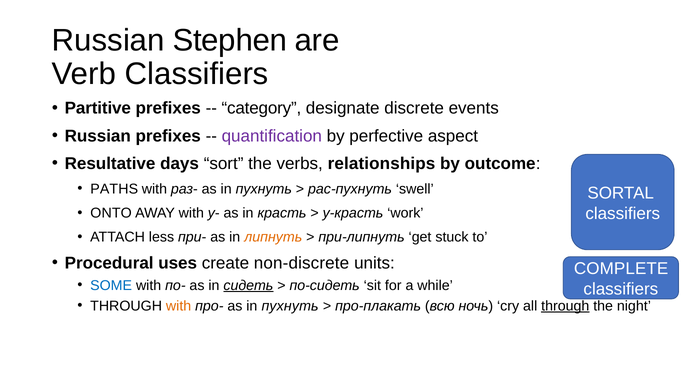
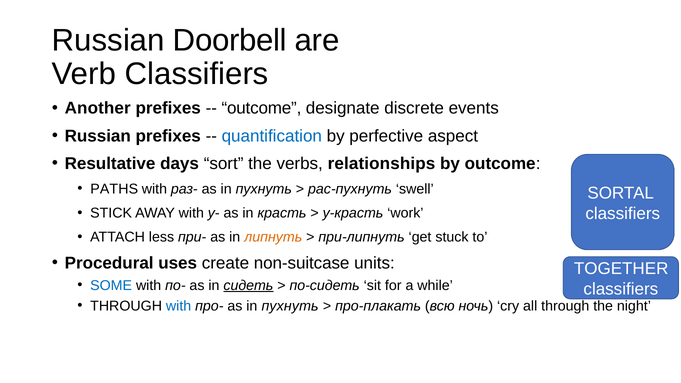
Stephen: Stephen -> Doorbell
Partitive: Partitive -> Another
category at (261, 108): category -> outcome
quantification colour: purple -> blue
ONTO: ONTO -> STICK
non-discrete: non-discrete -> non-suitcase
COMPLETE: COMPLETE -> TOGETHER
with at (179, 306) colour: orange -> blue
through at (565, 306) underline: present -> none
